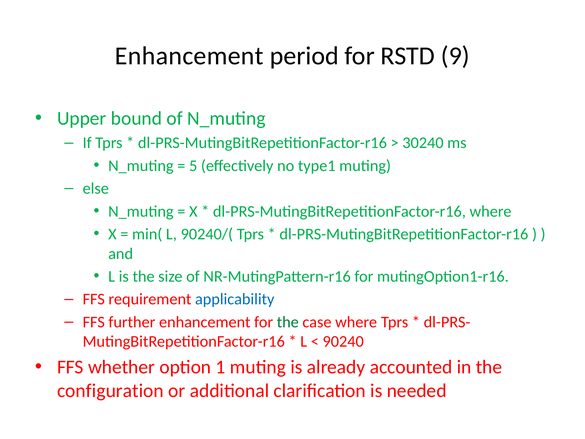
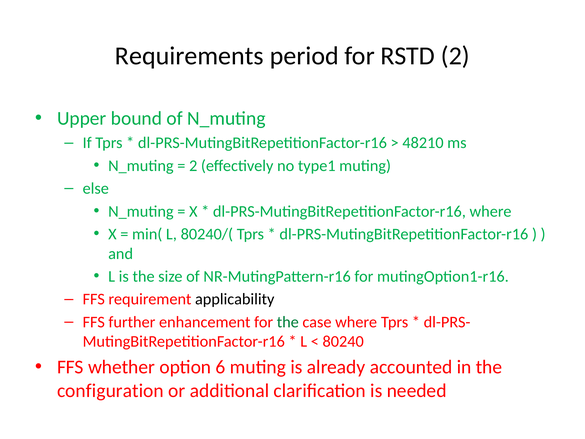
Enhancement at (189, 56): Enhancement -> Requirements
RSTD 9: 9 -> 2
30240: 30240 -> 48210
5 at (193, 166): 5 -> 2
90240/(: 90240/( -> 80240/(
applicability colour: blue -> black
90240: 90240 -> 80240
1: 1 -> 6
